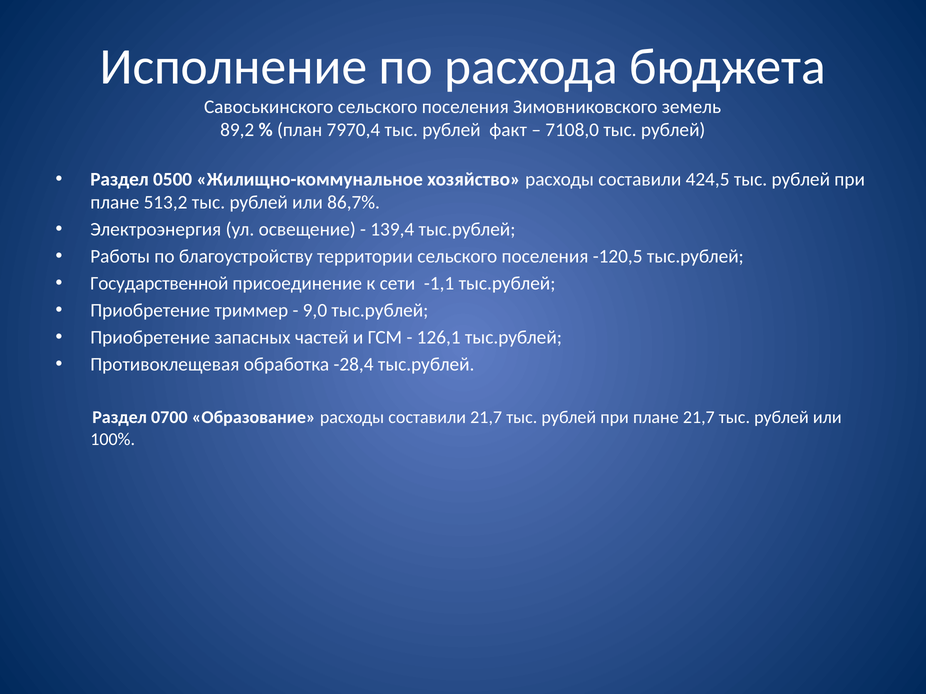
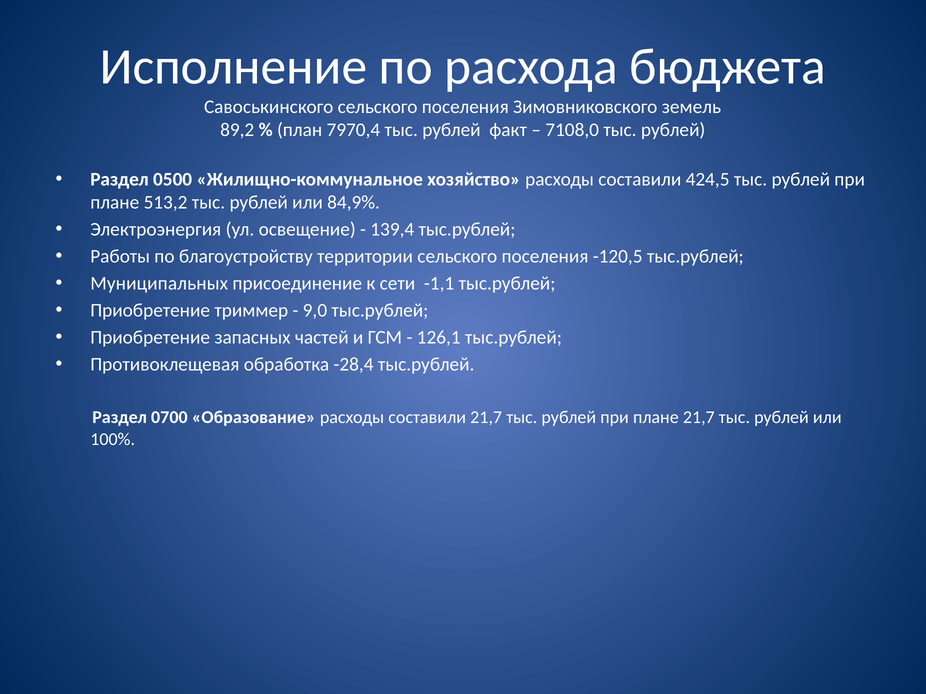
86,7%: 86,7% -> 84,9%
Государственной: Государственной -> Муниципальных
